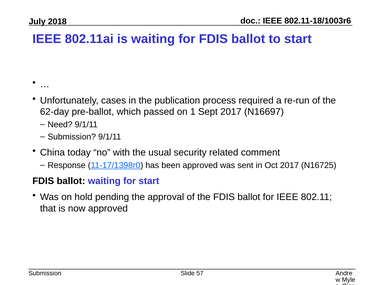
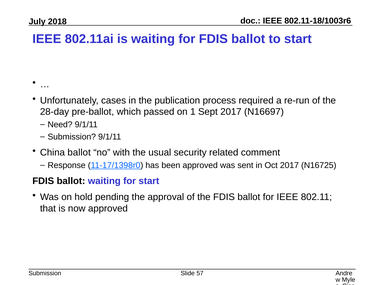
62-day: 62-day -> 28-day
China today: today -> ballot
